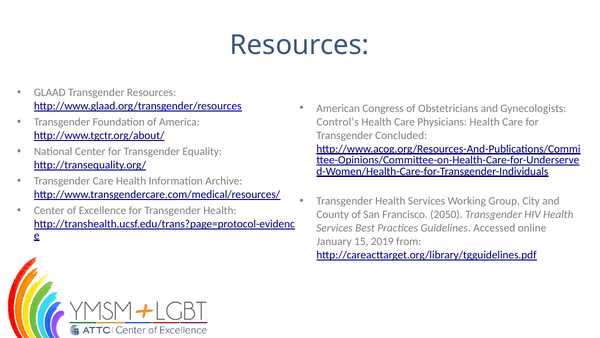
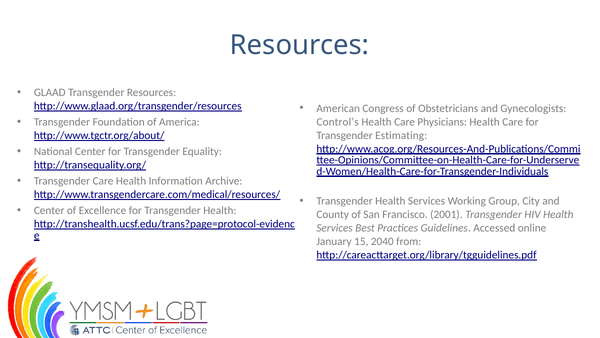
Concluded: Concluded -> Estimating
2050: 2050 -> 2001
2019: 2019 -> 2040
